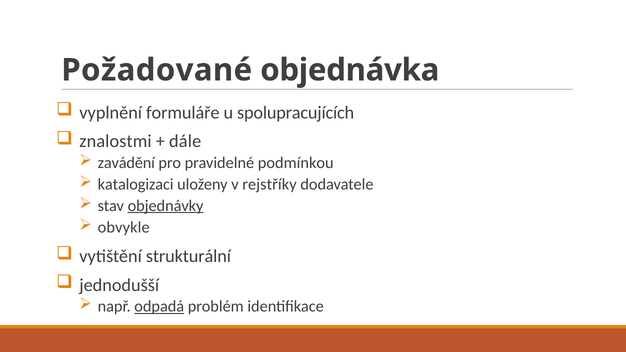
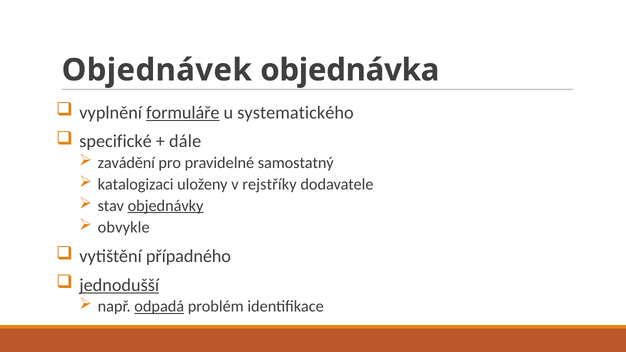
Požadované: Požadované -> Objednávek
formuláře underline: none -> present
spolupracujících: spolupracujících -> systematického
znalostmi: znalostmi -> specifické
podmínkou: podmínkou -> samostatný
strukturální: strukturální -> případného
jednodušší underline: none -> present
